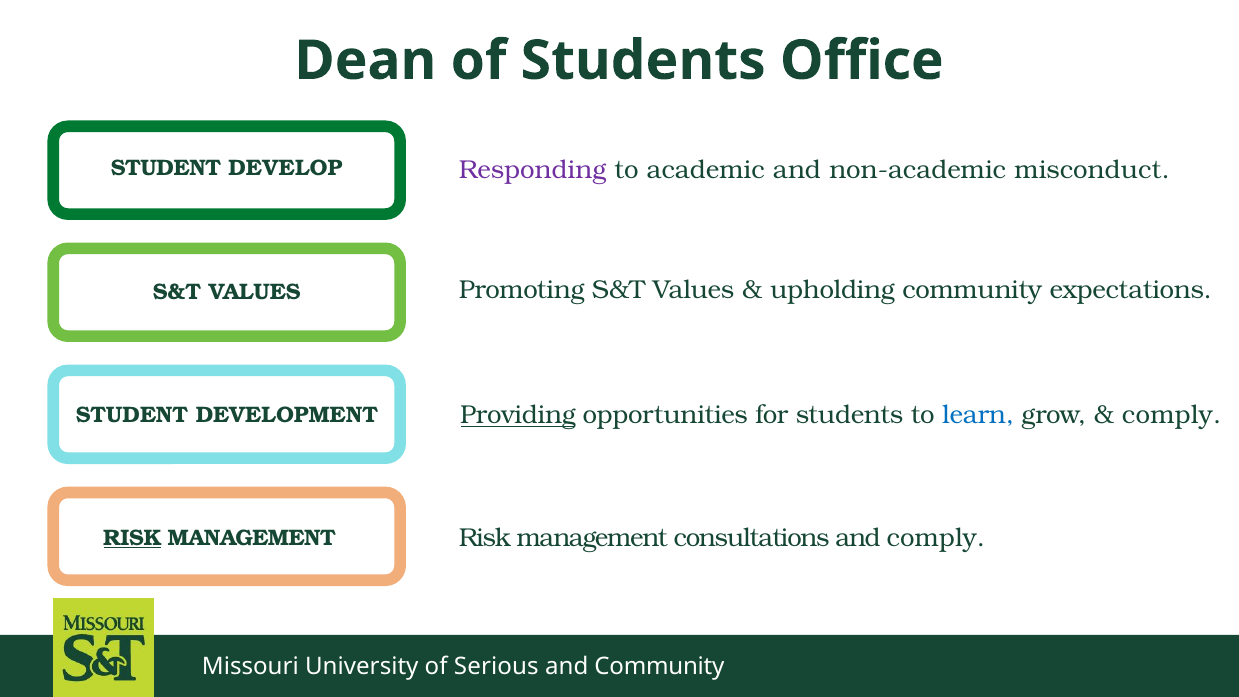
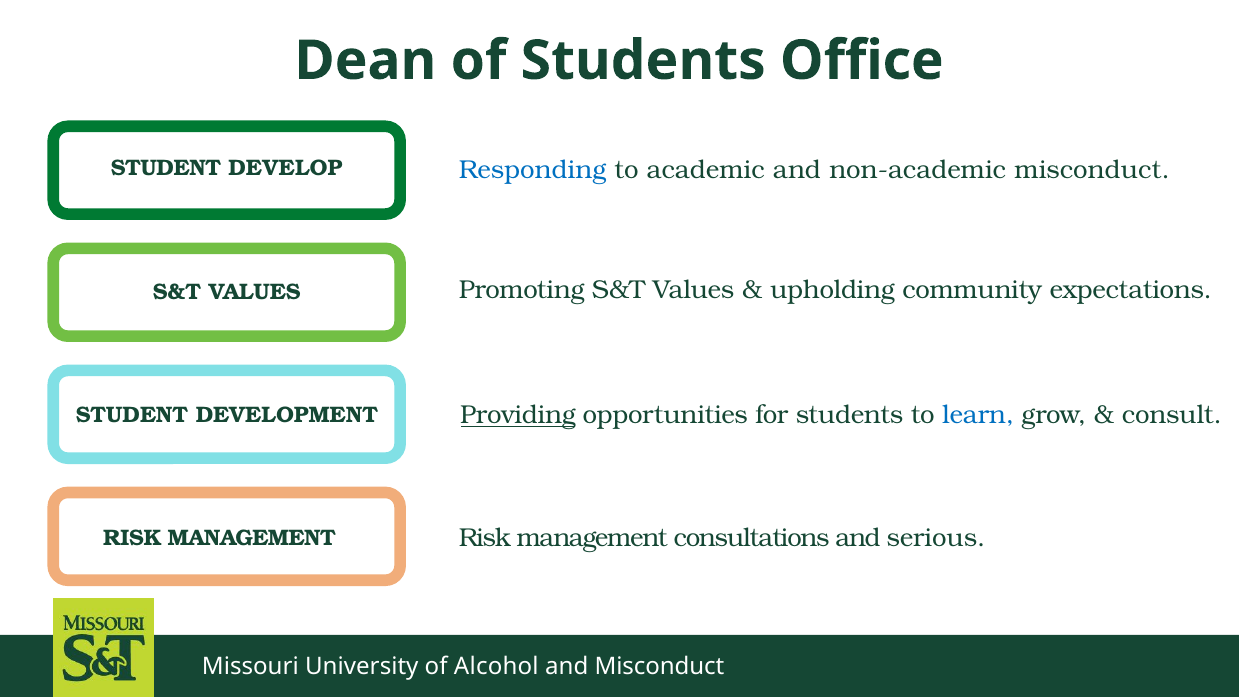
Responding colour: purple -> blue
comply at (1172, 415): comply -> consult
and comply: comply -> serious
RISK at (132, 538) underline: present -> none
Serious: Serious -> Alcohol
and Community: Community -> Misconduct
